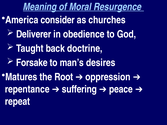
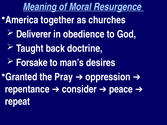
consider: consider -> together
Matures: Matures -> Granted
Root: Root -> Pray
suffering: suffering -> consider
